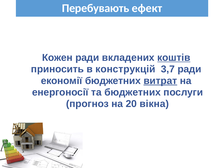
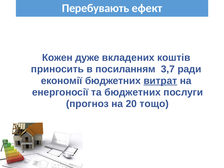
Кожен ради: ради -> дуже
коштів underline: present -> none
конструкцій: конструкцій -> посиланням
вікна: вікна -> тощо
